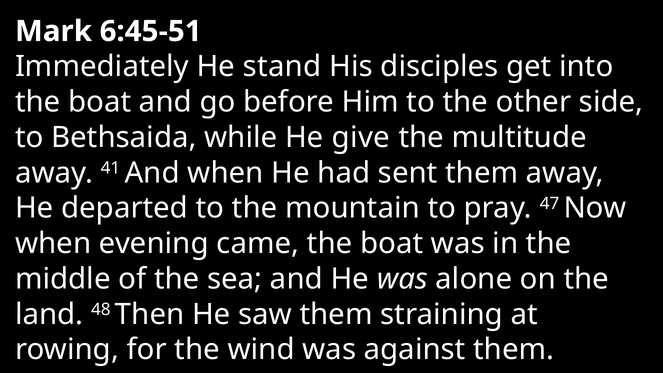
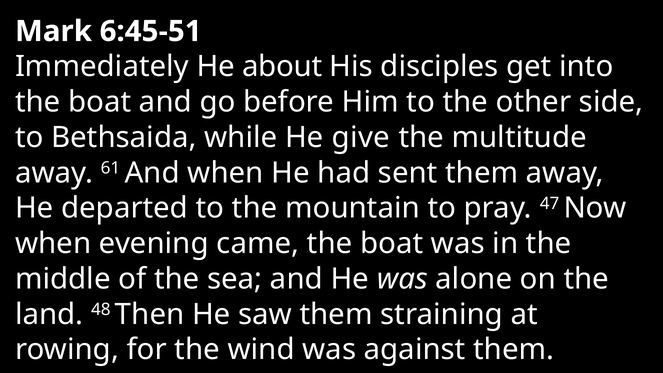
stand: stand -> about
41: 41 -> 61
